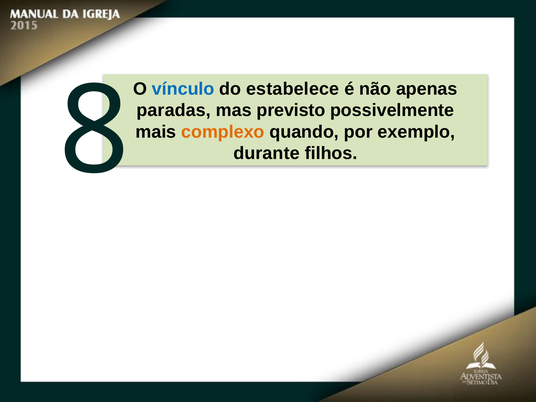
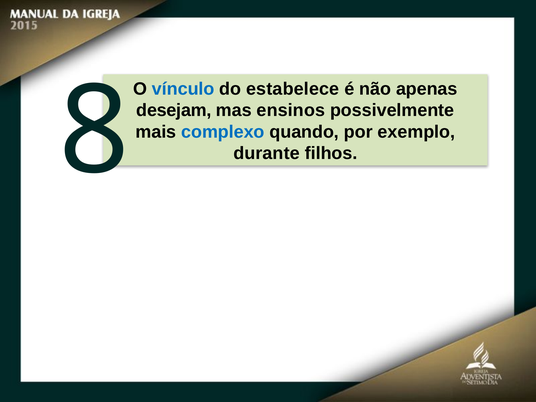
paradas: paradas -> desejam
previsto: previsto -> ensinos
complexo colour: orange -> blue
